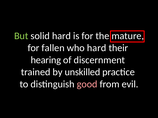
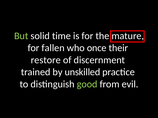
solid hard: hard -> time
who hard: hard -> once
hearing: hearing -> restore
good colour: pink -> light green
